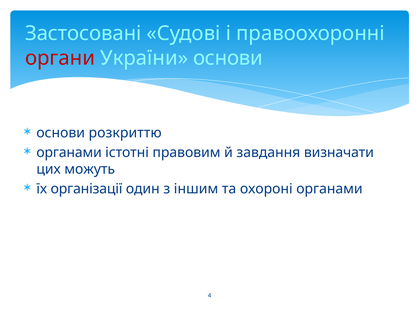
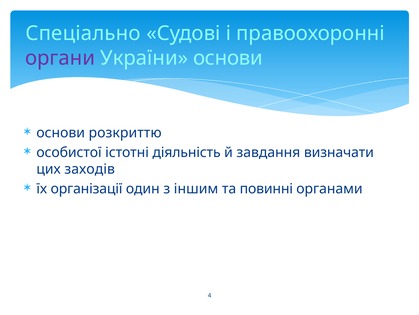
Застосовані: Застосовані -> Спеціально
органи colour: red -> purple
органами at (69, 152): органами -> особистої
правовим: правовим -> діяльність
можуть: можуть -> заходів
охороні: охороні -> повинні
